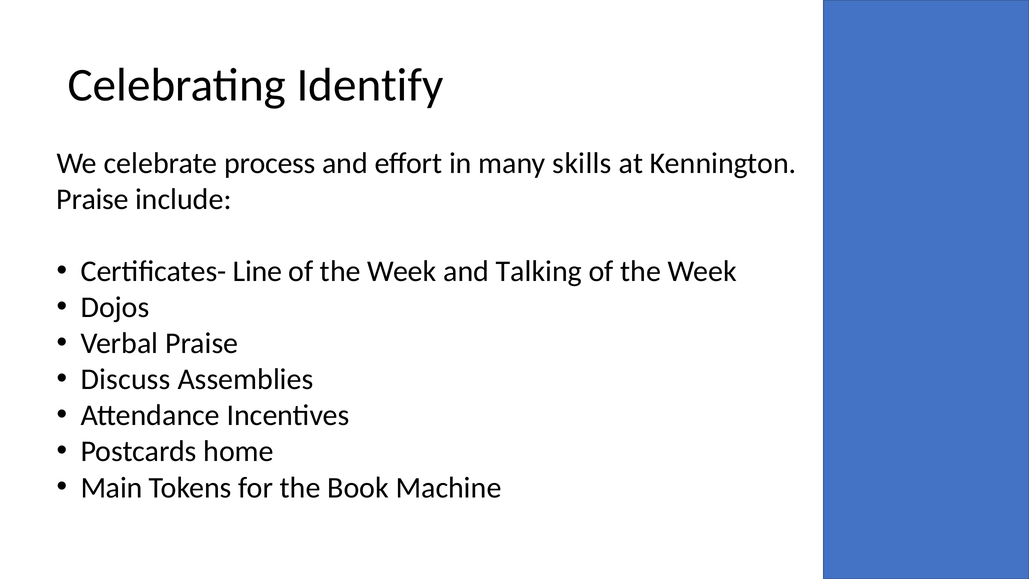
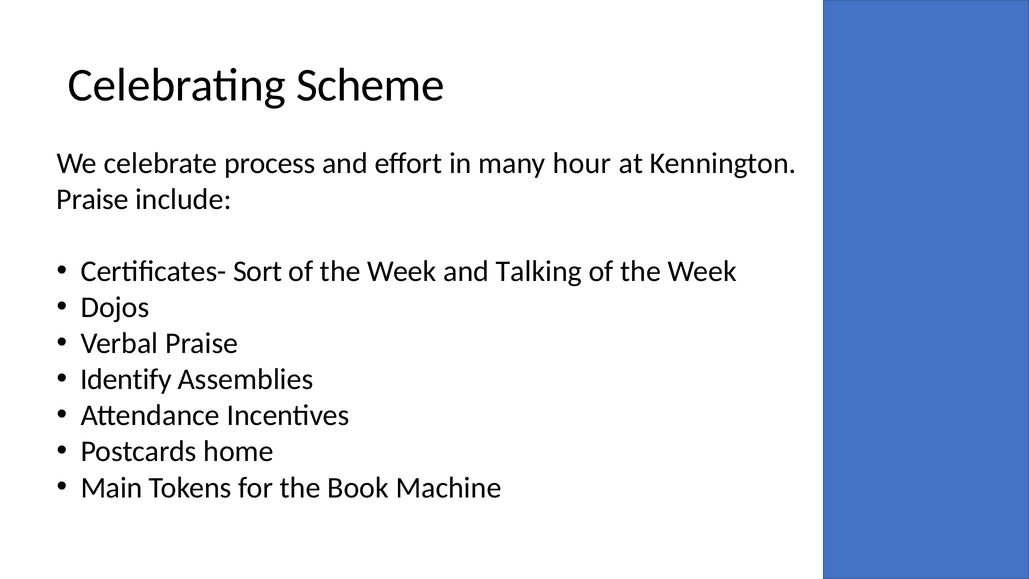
Identify: Identify -> Scheme
skills: skills -> hour
Line: Line -> Sort
Discuss: Discuss -> Identify
